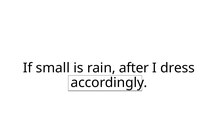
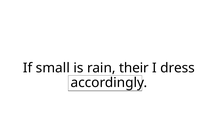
after: after -> their
